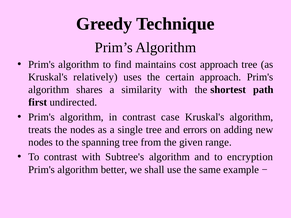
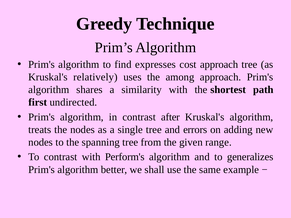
maintains: maintains -> expresses
certain: certain -> among
case: case -> after
Subtree's: Subtree's -> Perform's
encryption: encryption -> generalizes
